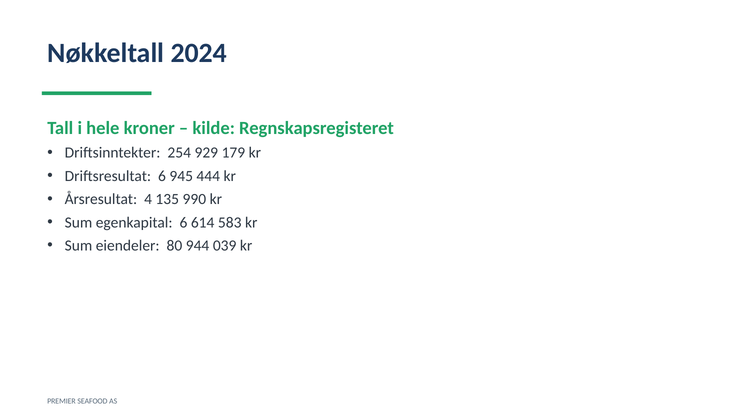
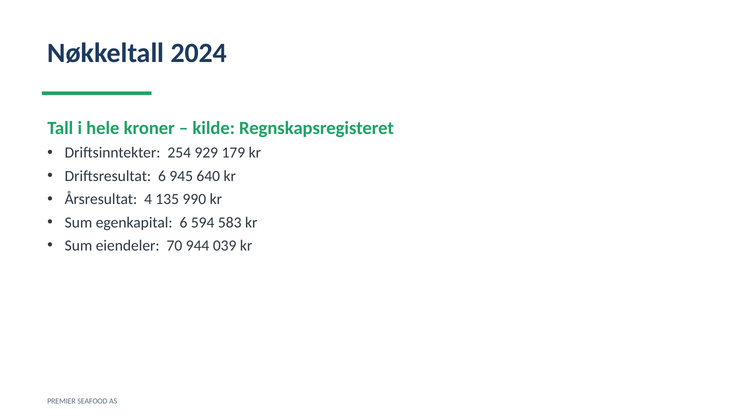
444: 444 -> 640
614: 614 -> 594
80: 80 -> 70
